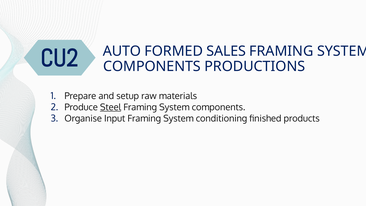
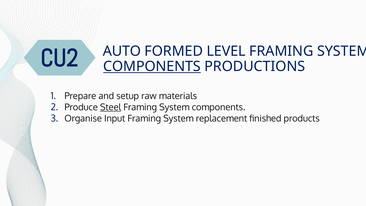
SALES: SALES -> LEVEL
COMPONENTS at (152, 66) underline: none -> present
conditioning: conditioning -> replacement
